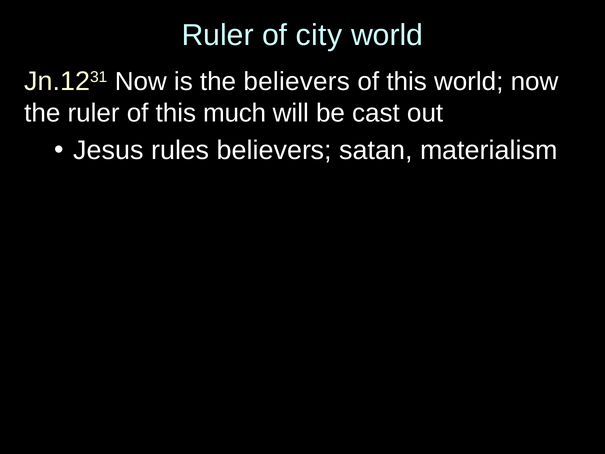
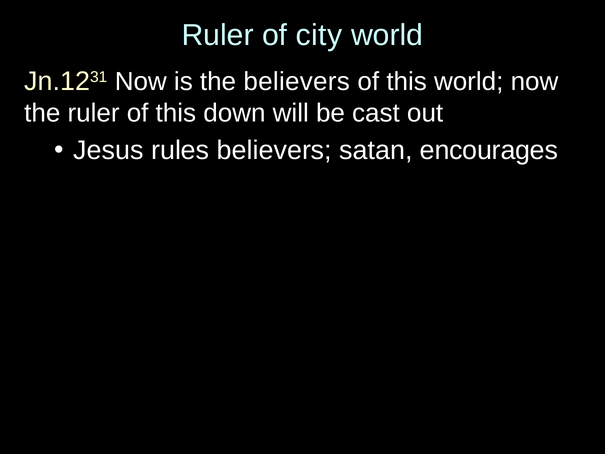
much: much -> down
materialism: materialism -> encourages
